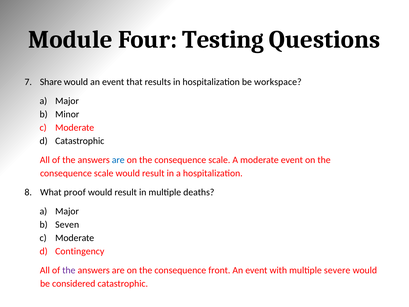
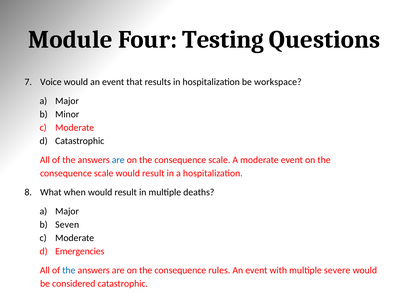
Share: Share -> Voice
proof: proof -> when
Contingency: Contingency -> Emergencies
the at (69, 270) colour: purple -> blue
front: front -> rules
